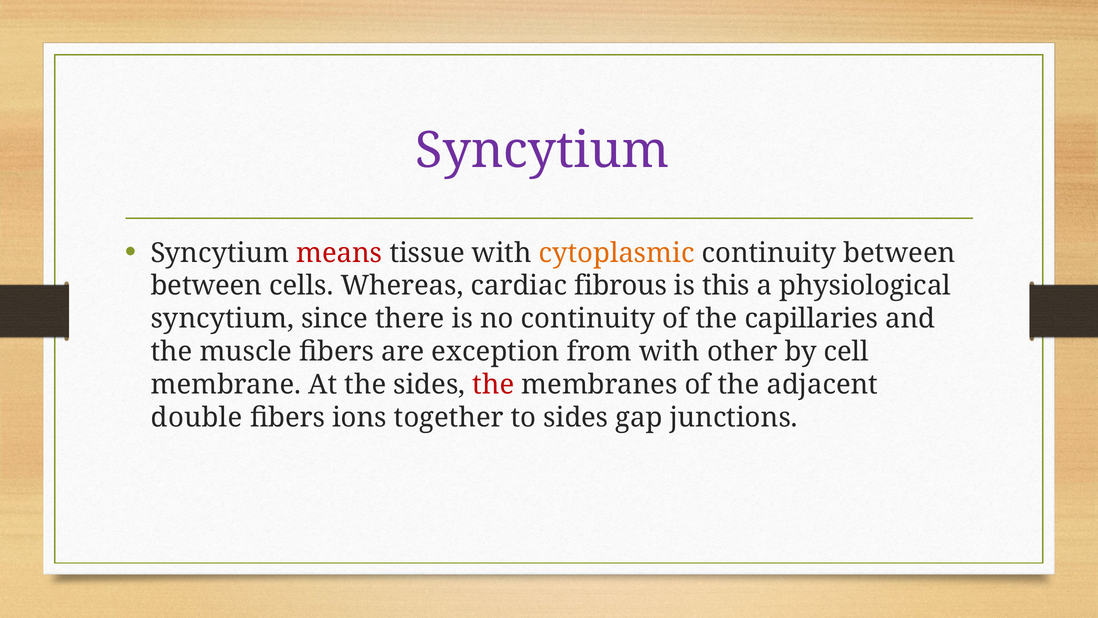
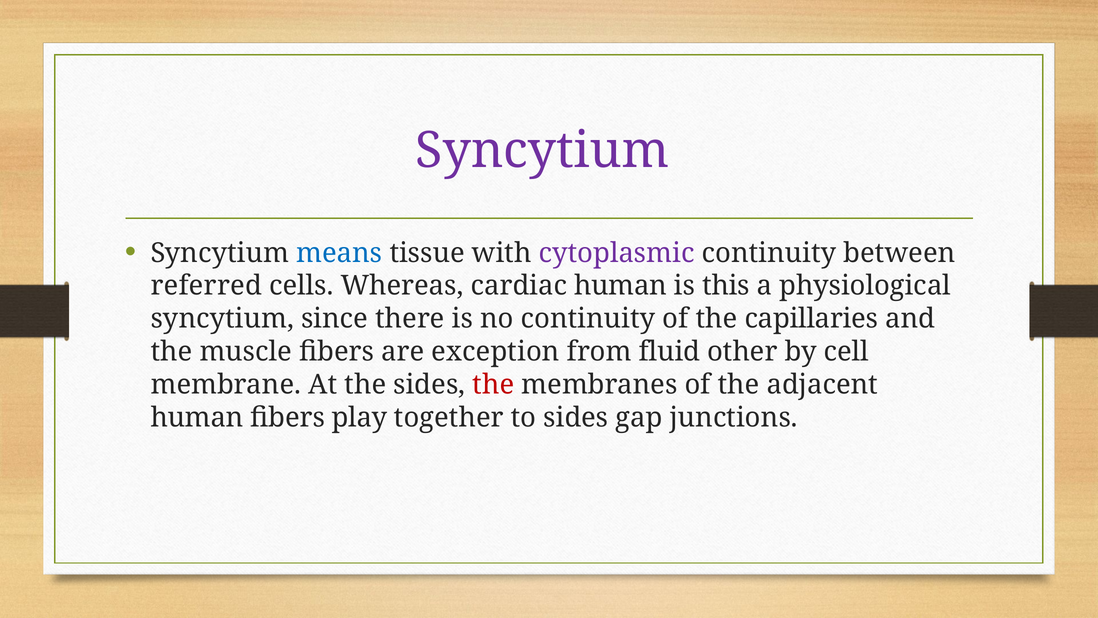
means colour: red -> blue
cytoplasmic colour: orange -> purple
between at (206, 286): between -> referred
cardiac fibrous: fibrous -> human
from with: with -> fluid
double at (197, 418): double -> human
ions: ions -> play
